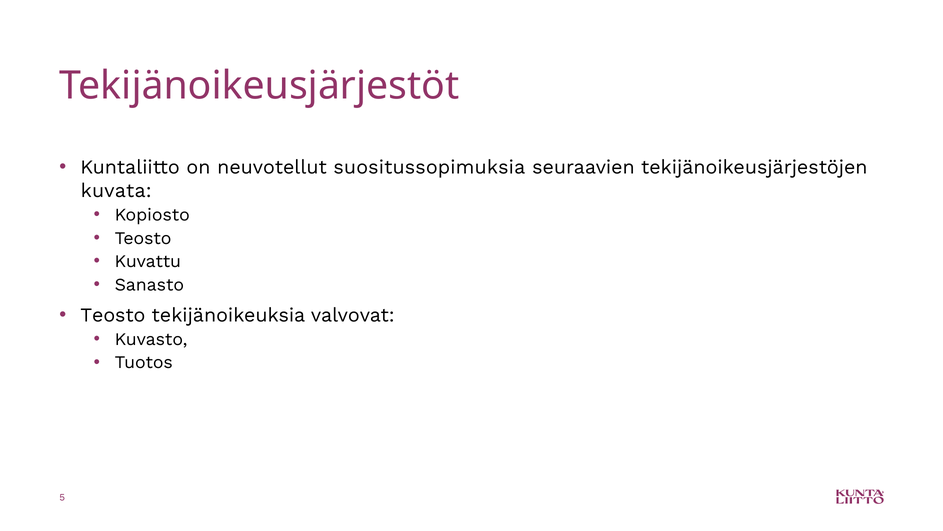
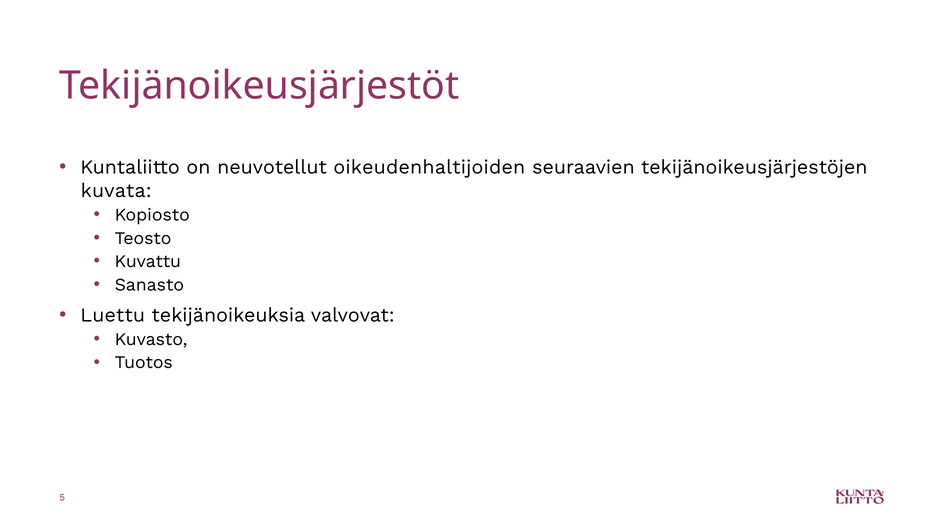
suositussopimuksia: suositussopimuksia -> oikeudenhaltijoiden
Teosto at (113, 315): Teosto -> Luettu
